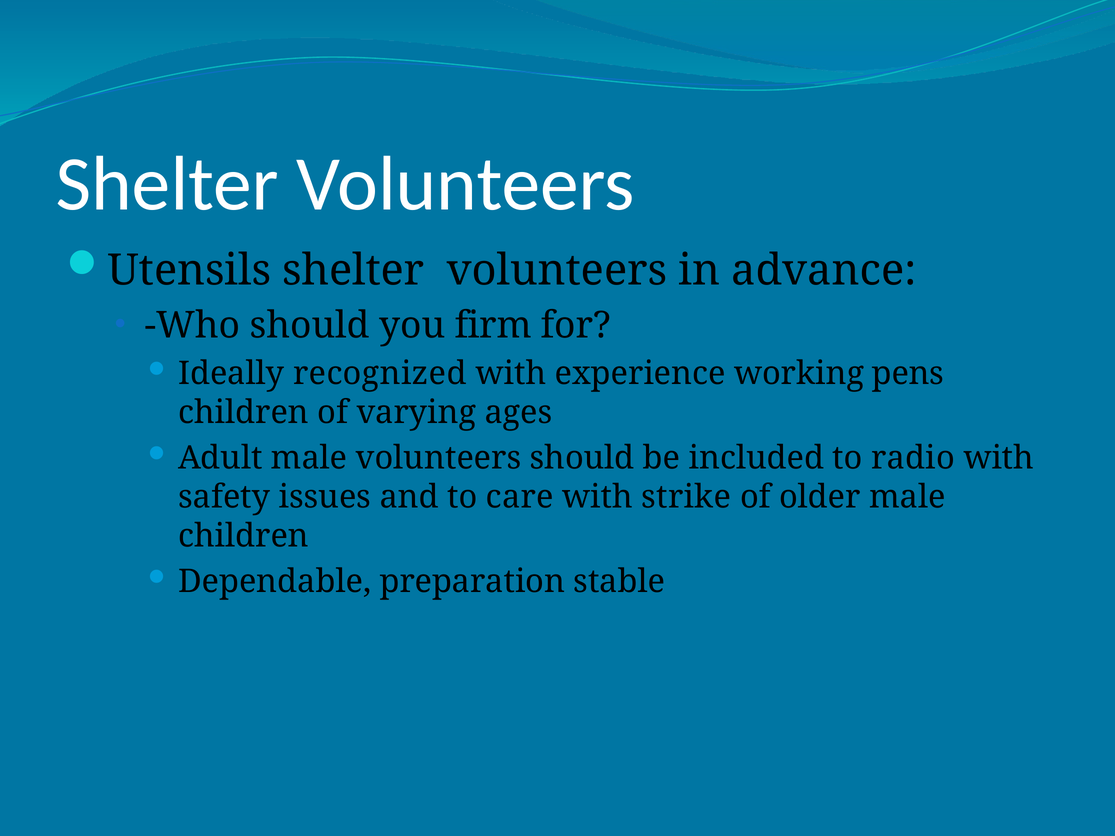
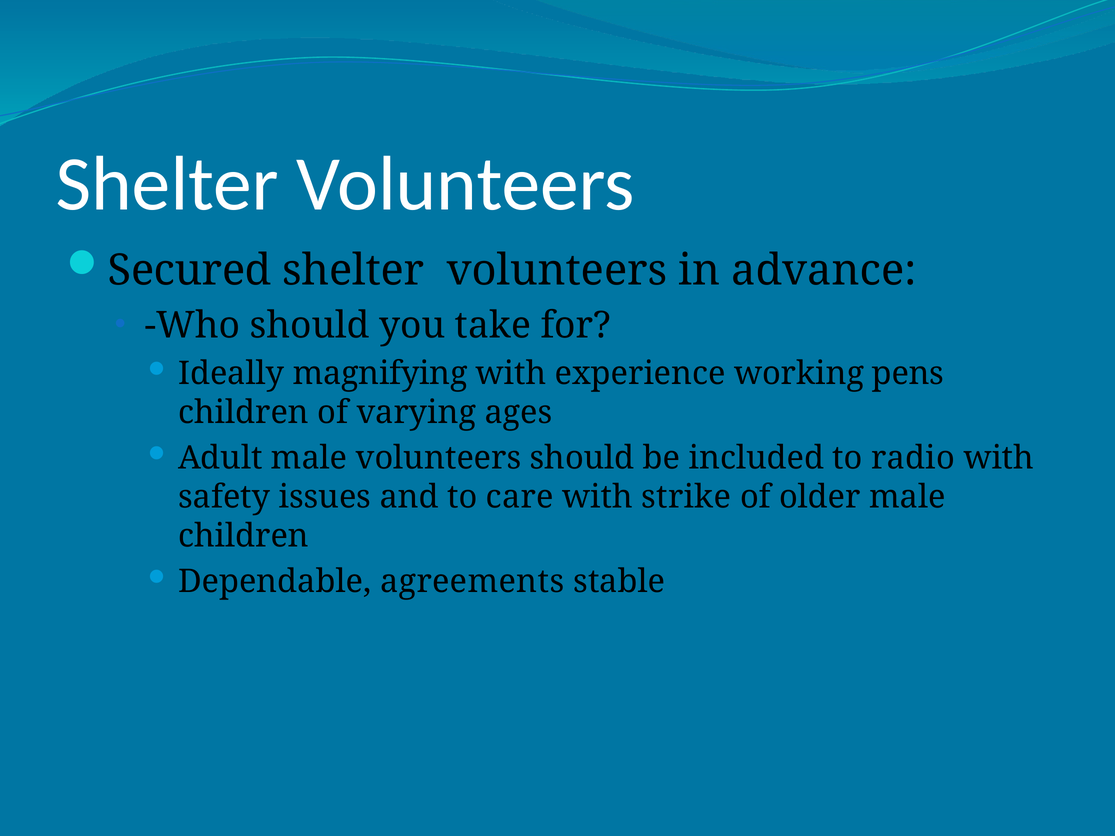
Utensils: Utensils -> Secured
firm: firm -> take
recognized: recognized -> magnifying
preparation: preparation -> agreements
